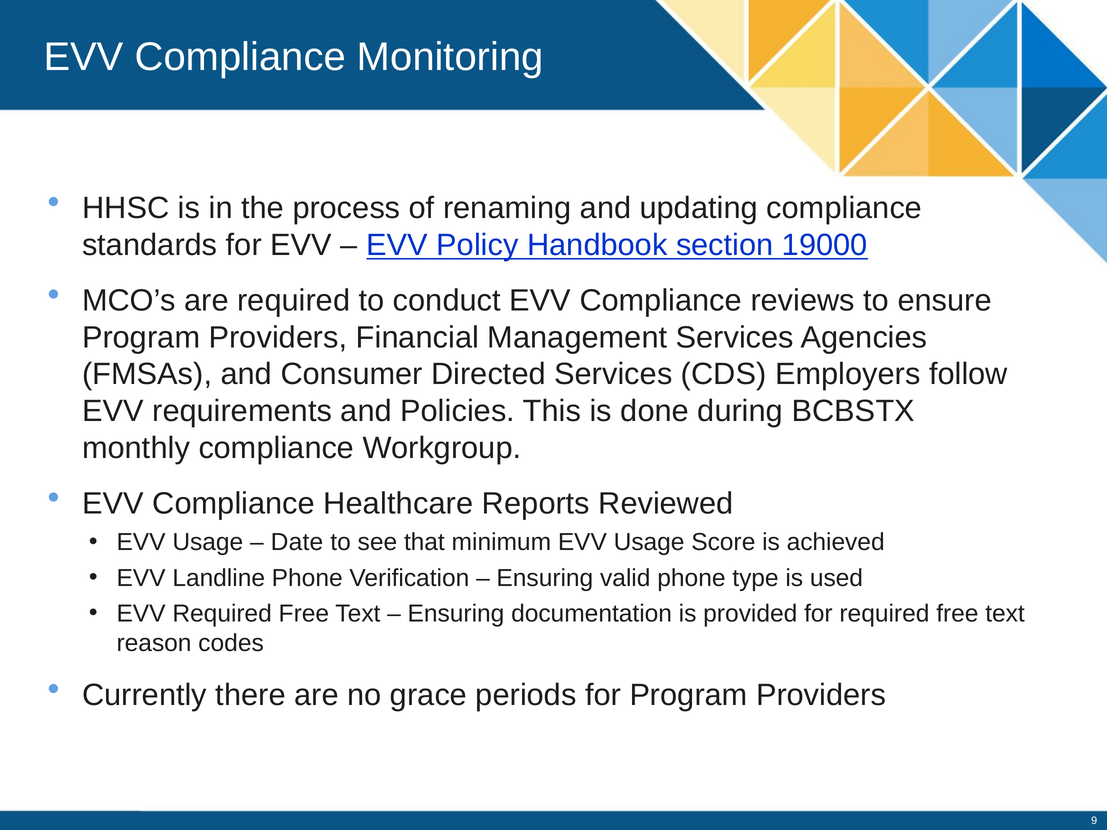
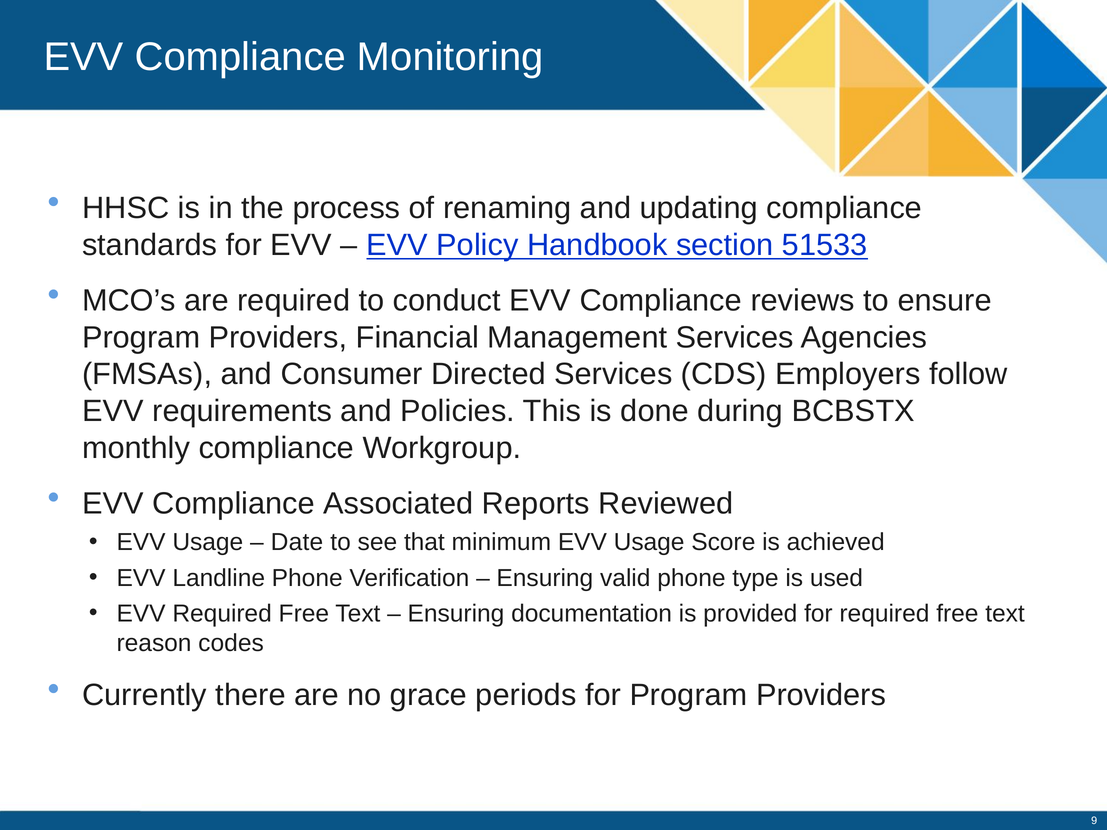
19000: 19000 -> 51533
Healthcare: Healthcare -> Associated
